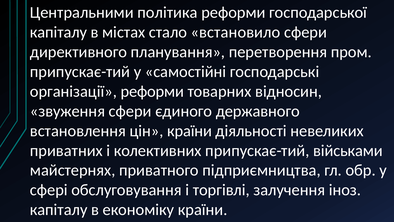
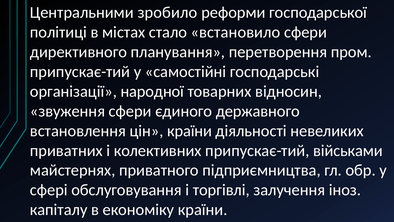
політика: політика -> зробило
капіталу at (58, 32): капіталу -> політиці
організації реформи: реформи -> народної
